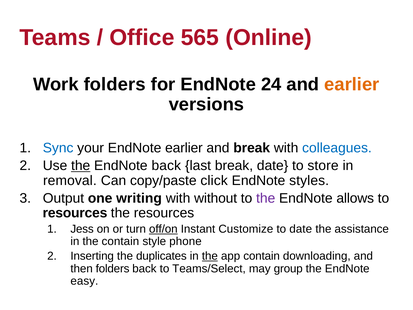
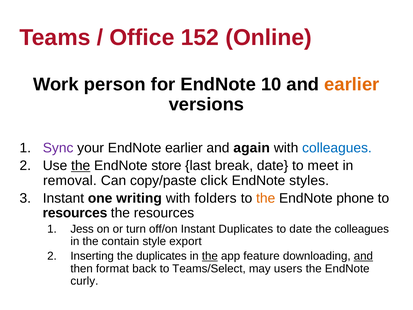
565: 565 -> 152
Work folders: folders -> person
24: 24 -> 10
Sync colour: blue -> purple
and break: break -> again
EndNote back: back -> store
store: store -> meet
Output at (63, 198): Output -> Instant
without: without -> folders
the at (266, 198) colour: purple -> orange
allows: allows -> phone
off/on underline: present -> none
Instant Customize: Customize -> Duplicates
the assistance: assistance -> colleagues
phone: phone -> export
app contain: contain -> feature
and at (363, 256) underline: none -> present
then folders: folders -> format
group: group -> users
easy: easy -> curly
